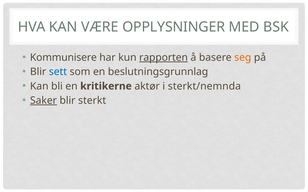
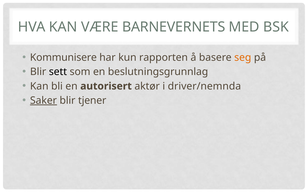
OPPLYSNINGER: OPPLYSNINGER -> BARNEVERNETS
rapporten underline: present -> none
sett colour: blue -> black
kritikerne: kritikerne -> autorisert
sterkt/nemnda: sterkt/nemnda -> driver/nemnda
sterkt: sterkt -> tjener
